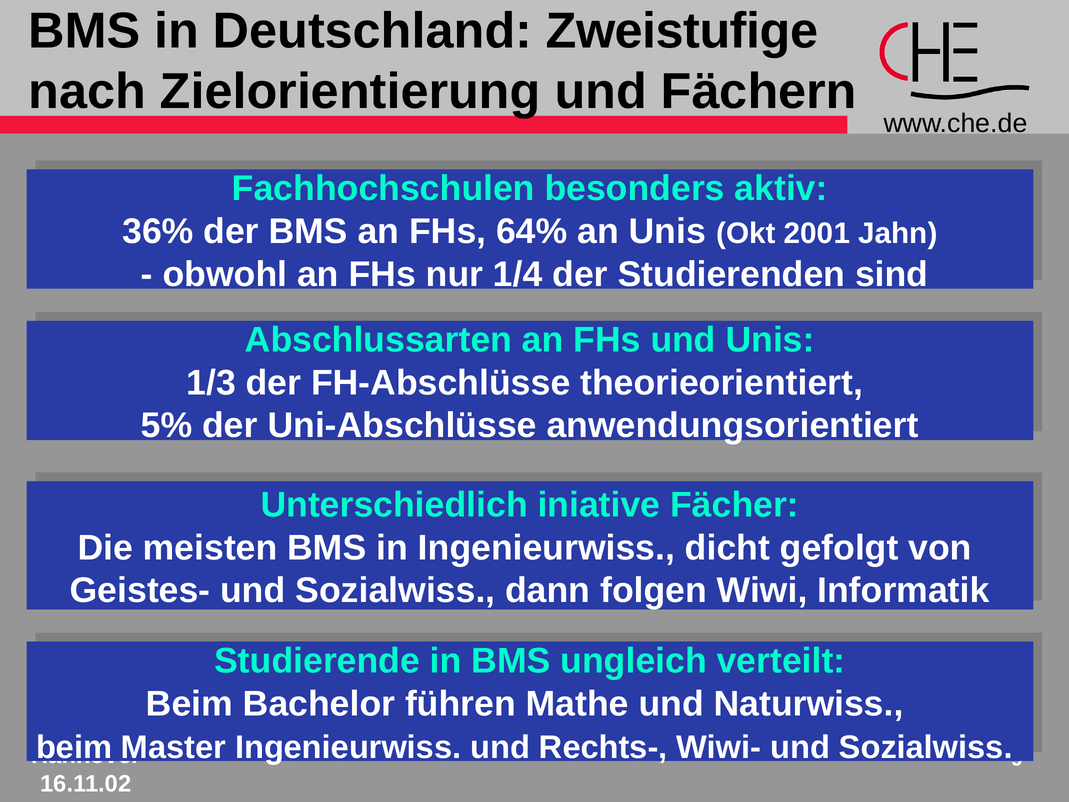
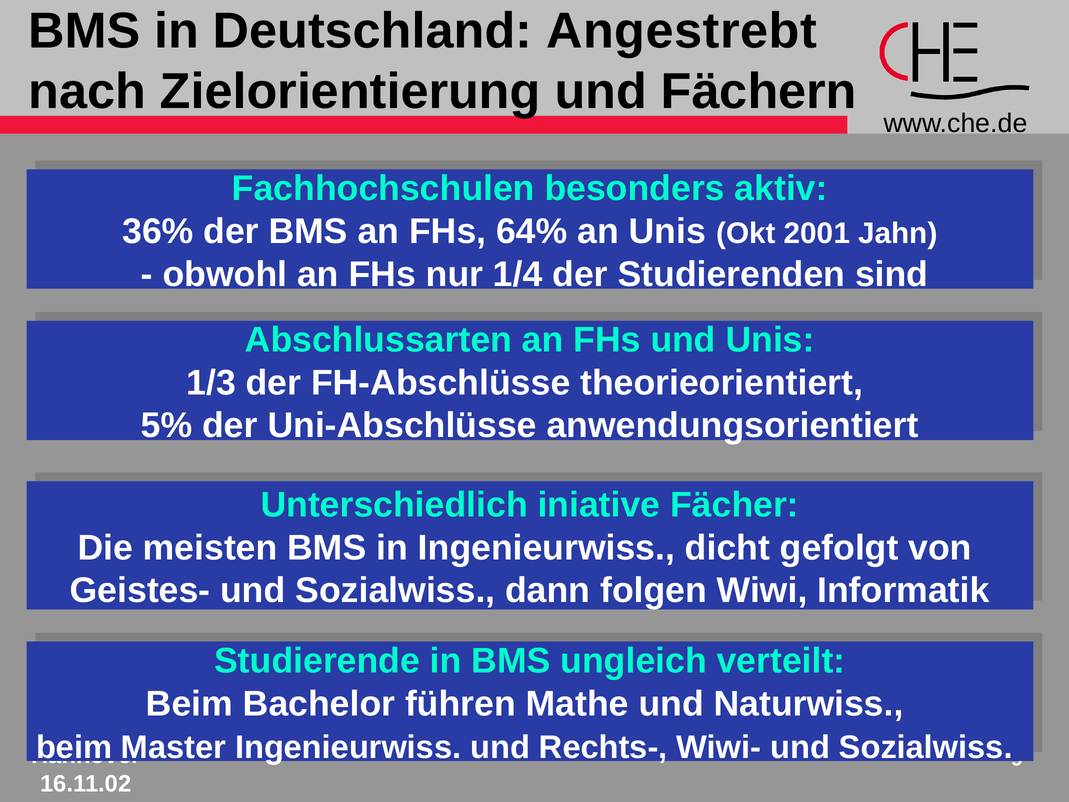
Zweistufige: Zweistufige -> Angestrebt
